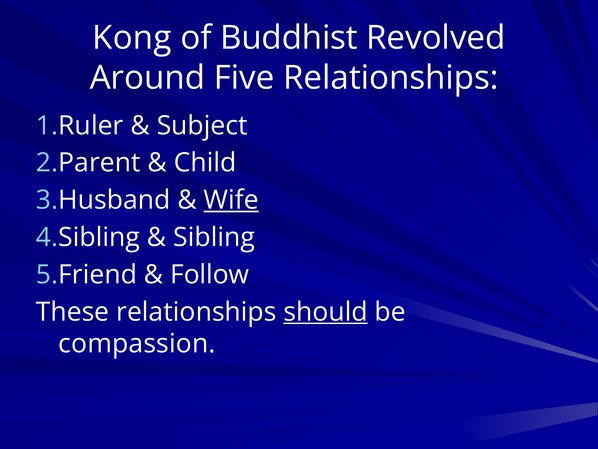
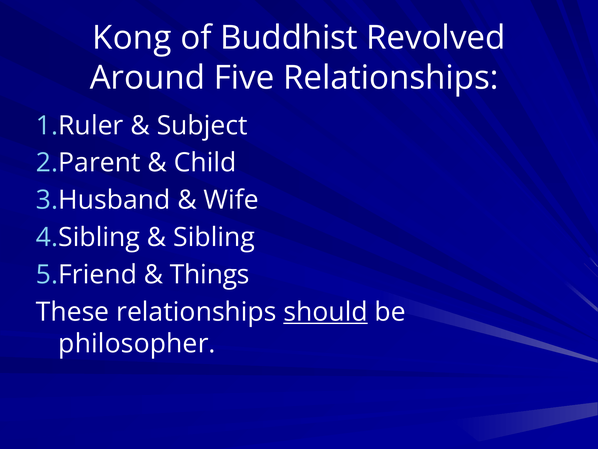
Wife underline: present -> none
Follow: Follow -> Things
compassion: compassion -> philosopher
